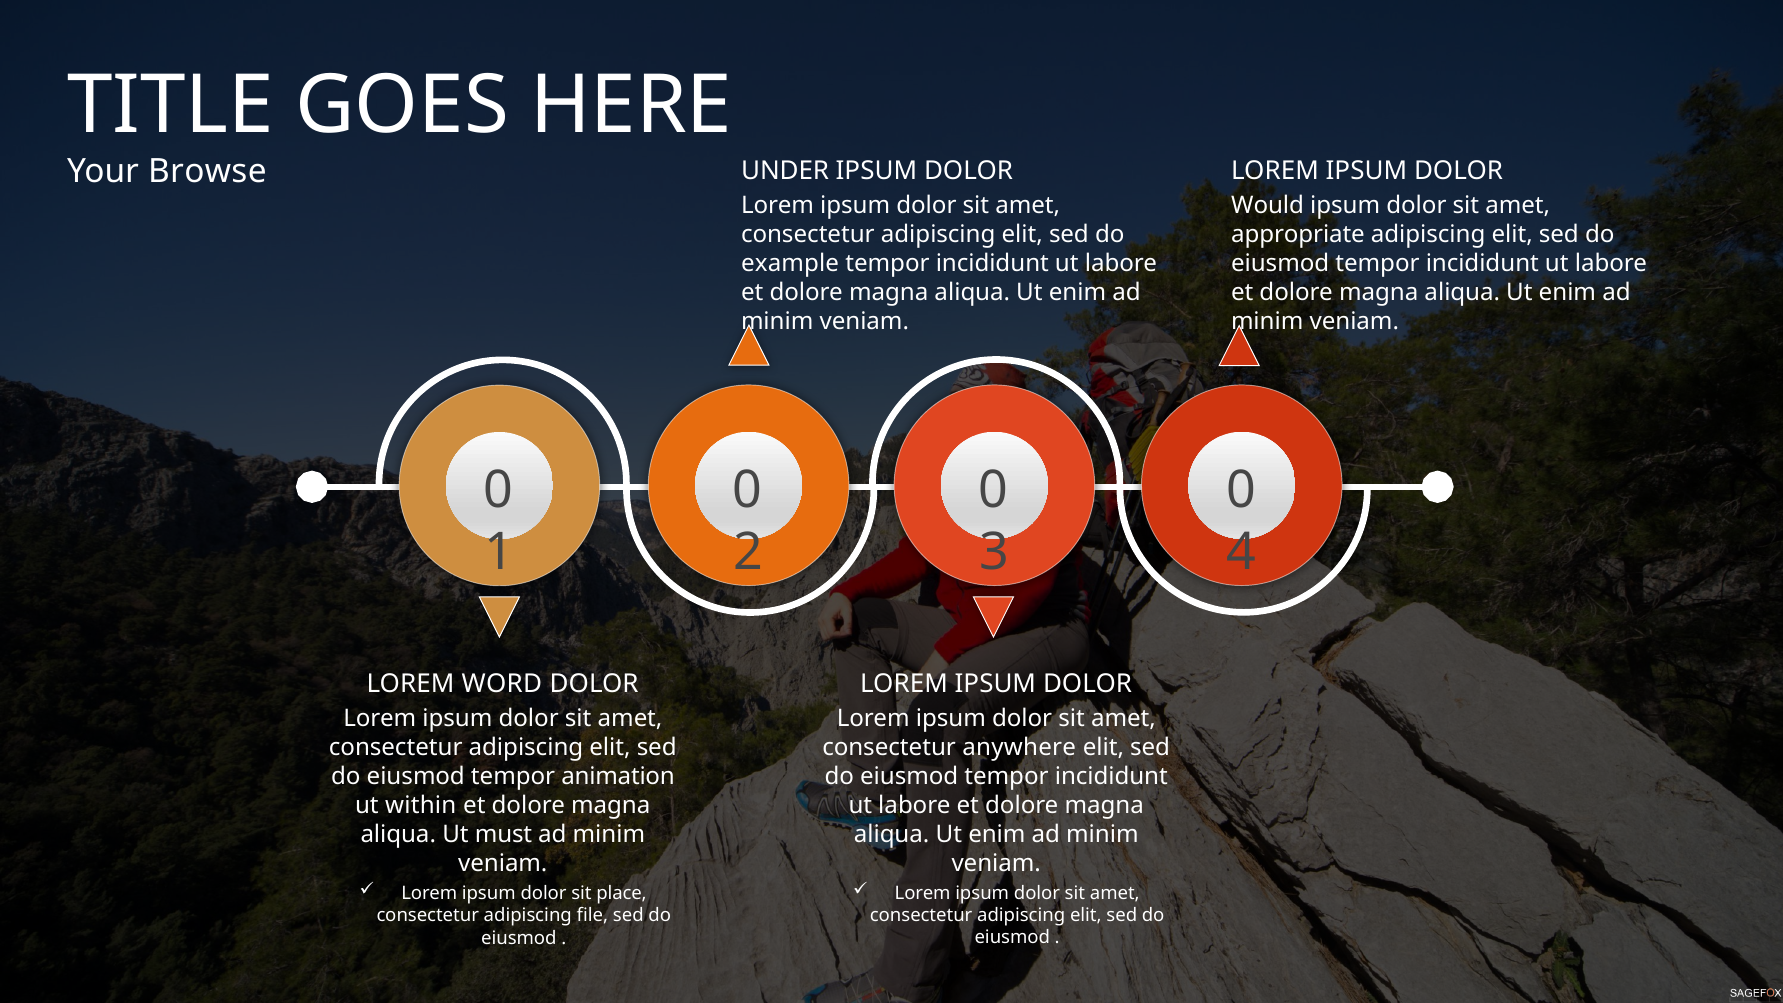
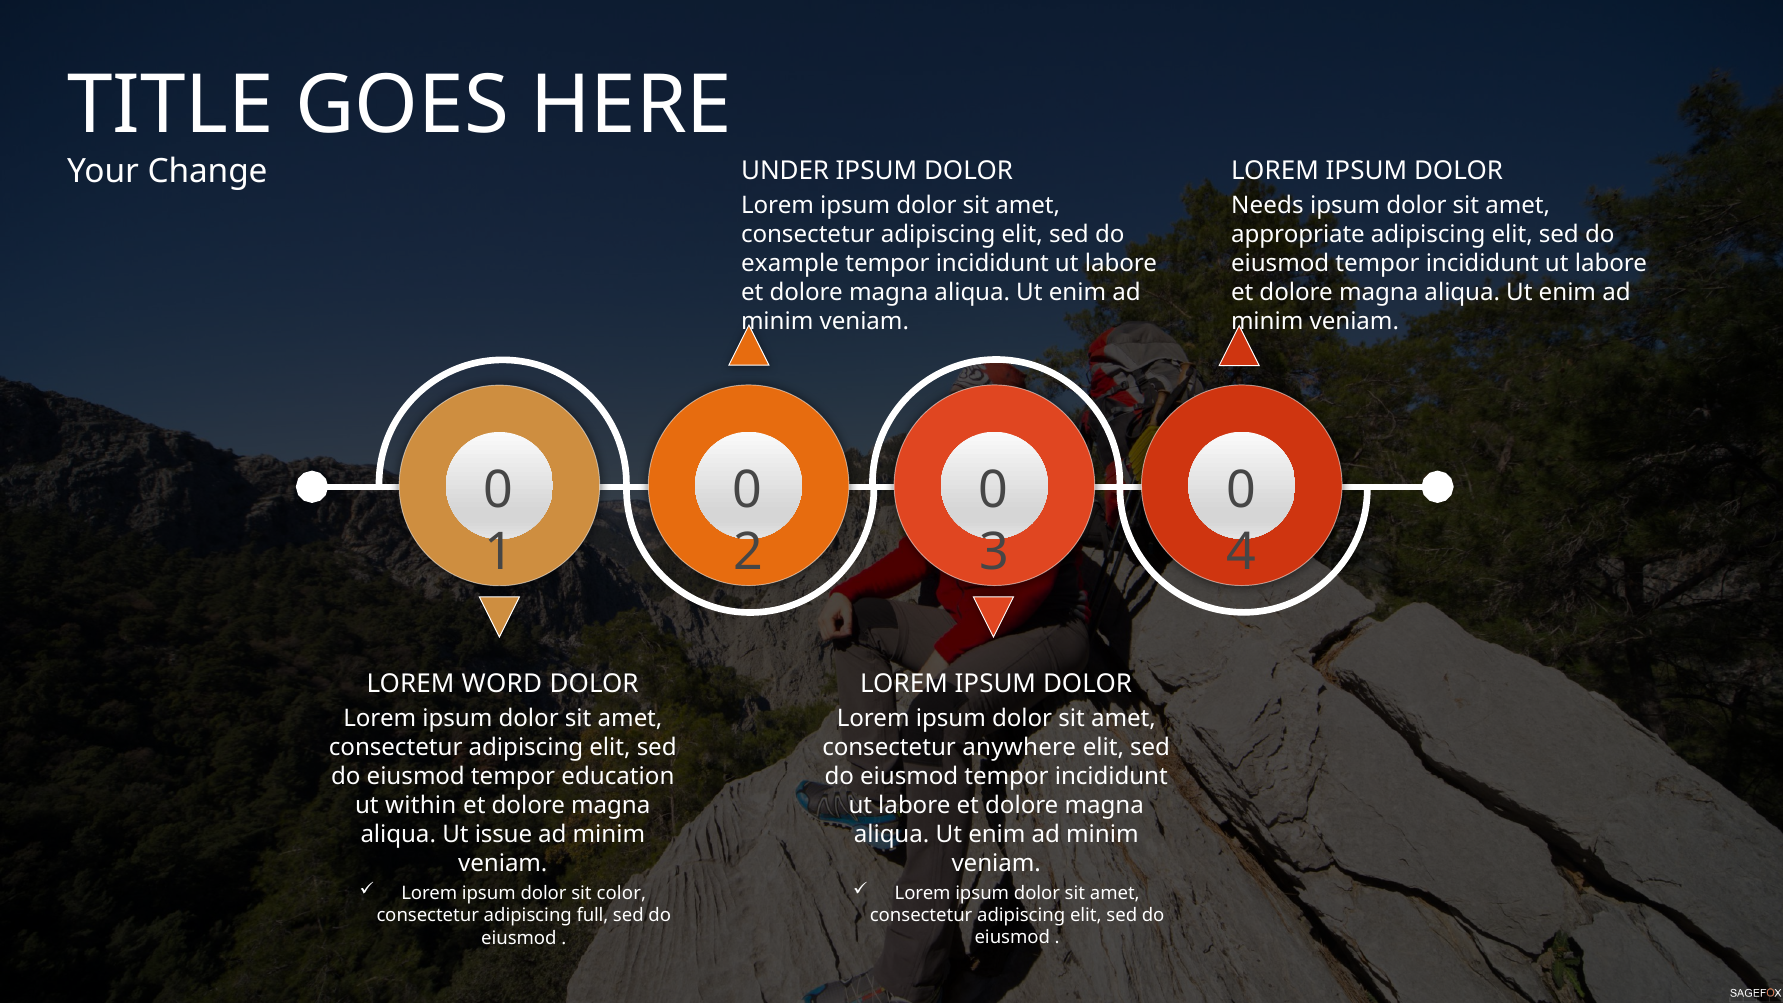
Browse: Browse -> Change
Would: Would -> Needs
animation: animation -> education
must: must -> issue
place: place -> color
file: file -> full
